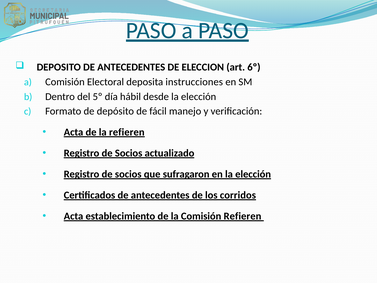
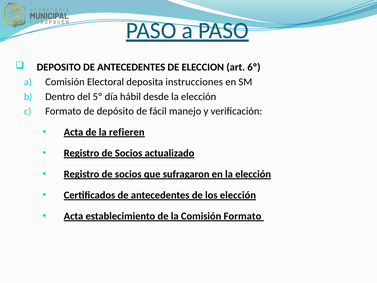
los corridos: corridos -> elección
Comisión Refieren: Refieren -> Formato
